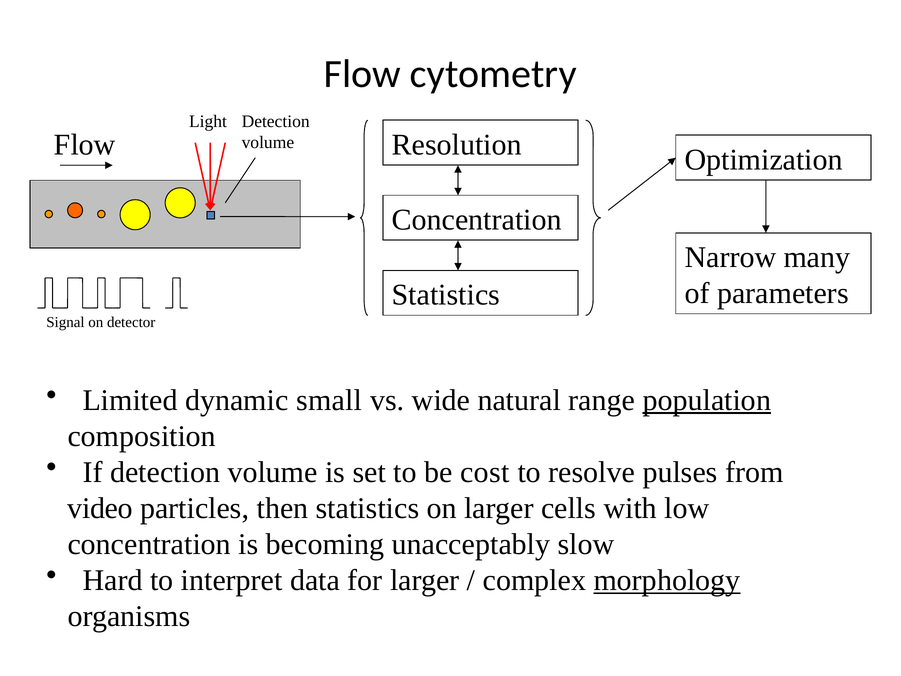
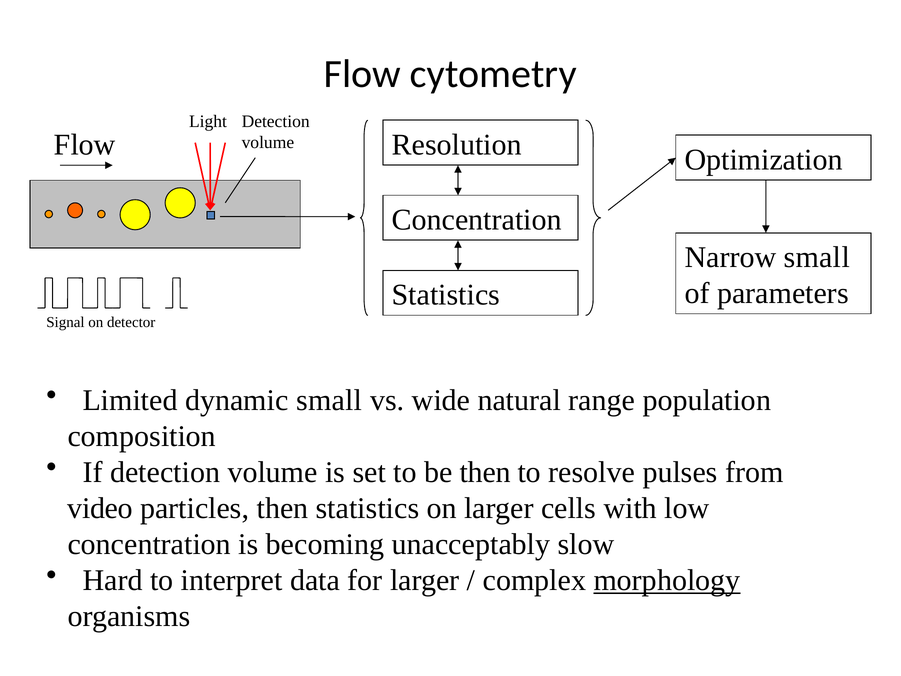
Narrow many: many -> small
population underline: present -> none
be cost: cost -> then
